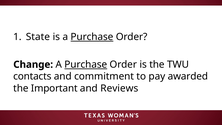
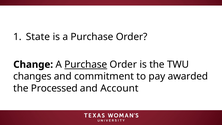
Purchase at (92, 37) underline: present -> none
contacts: contacts -> changes
Important: Important -> Processed
Reviews: Reviews -> Account
